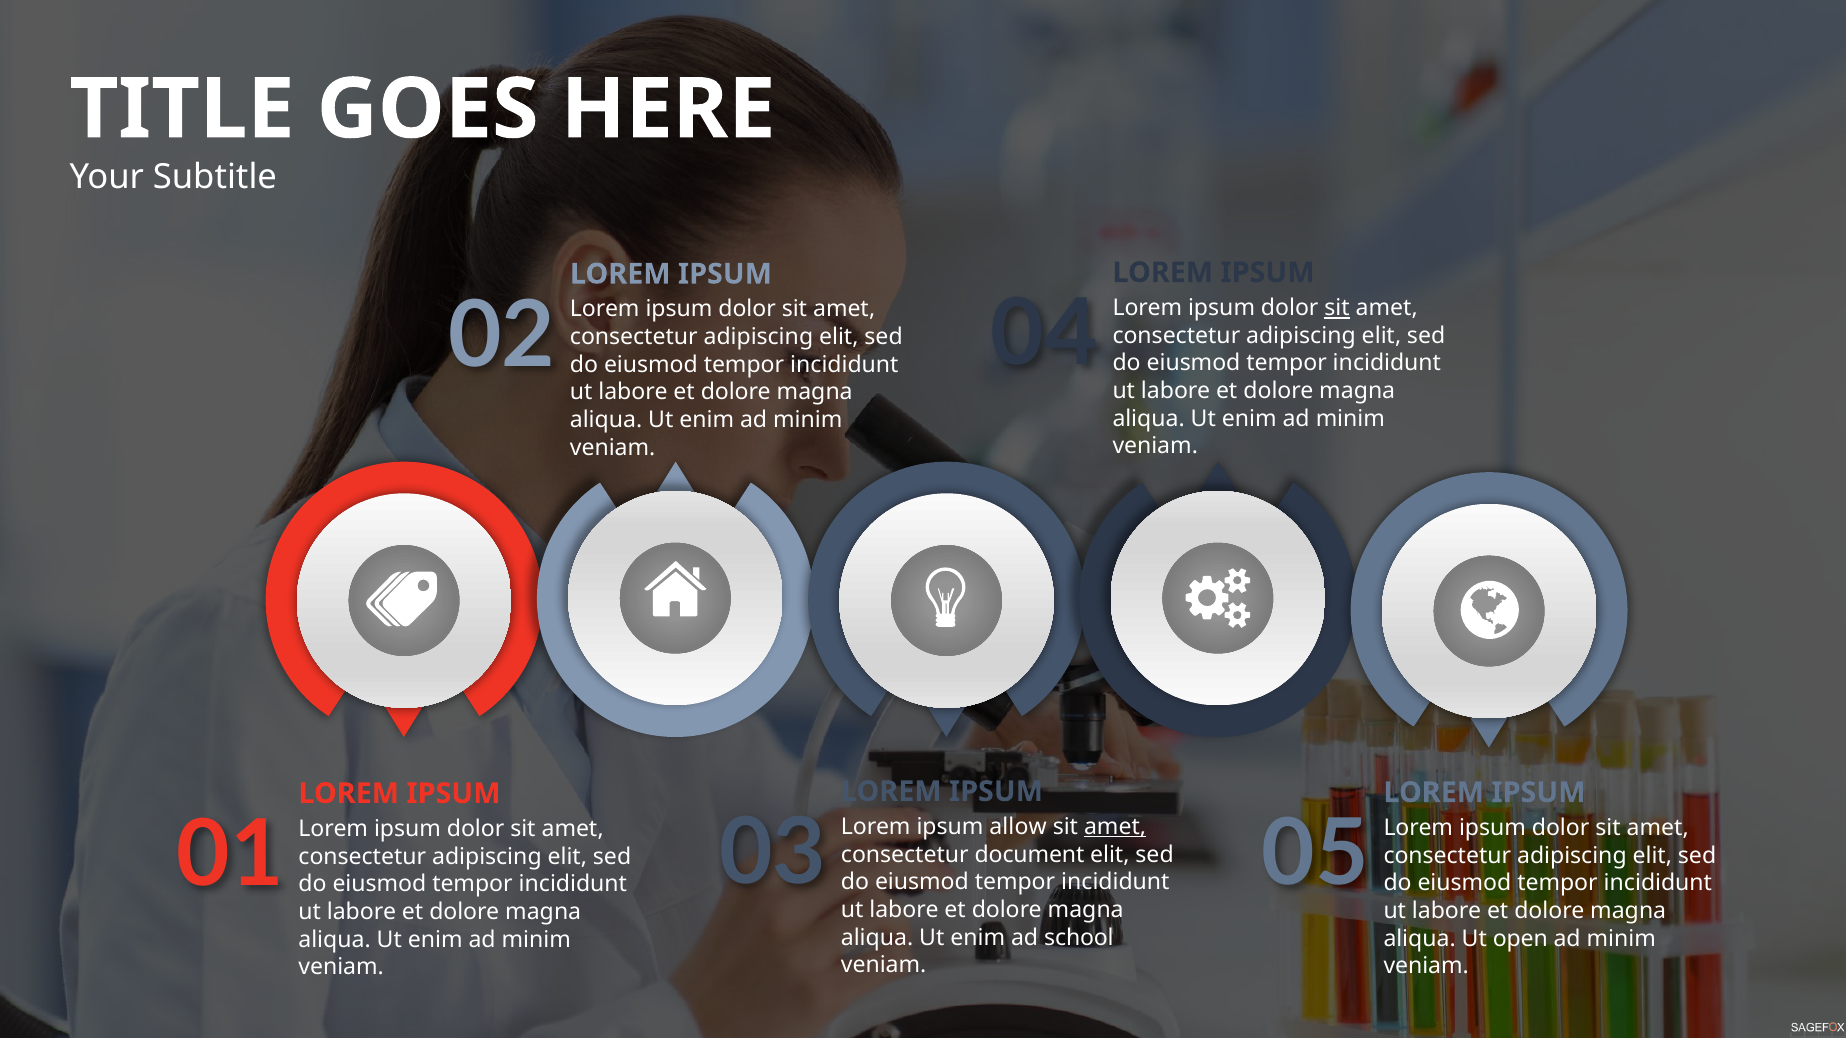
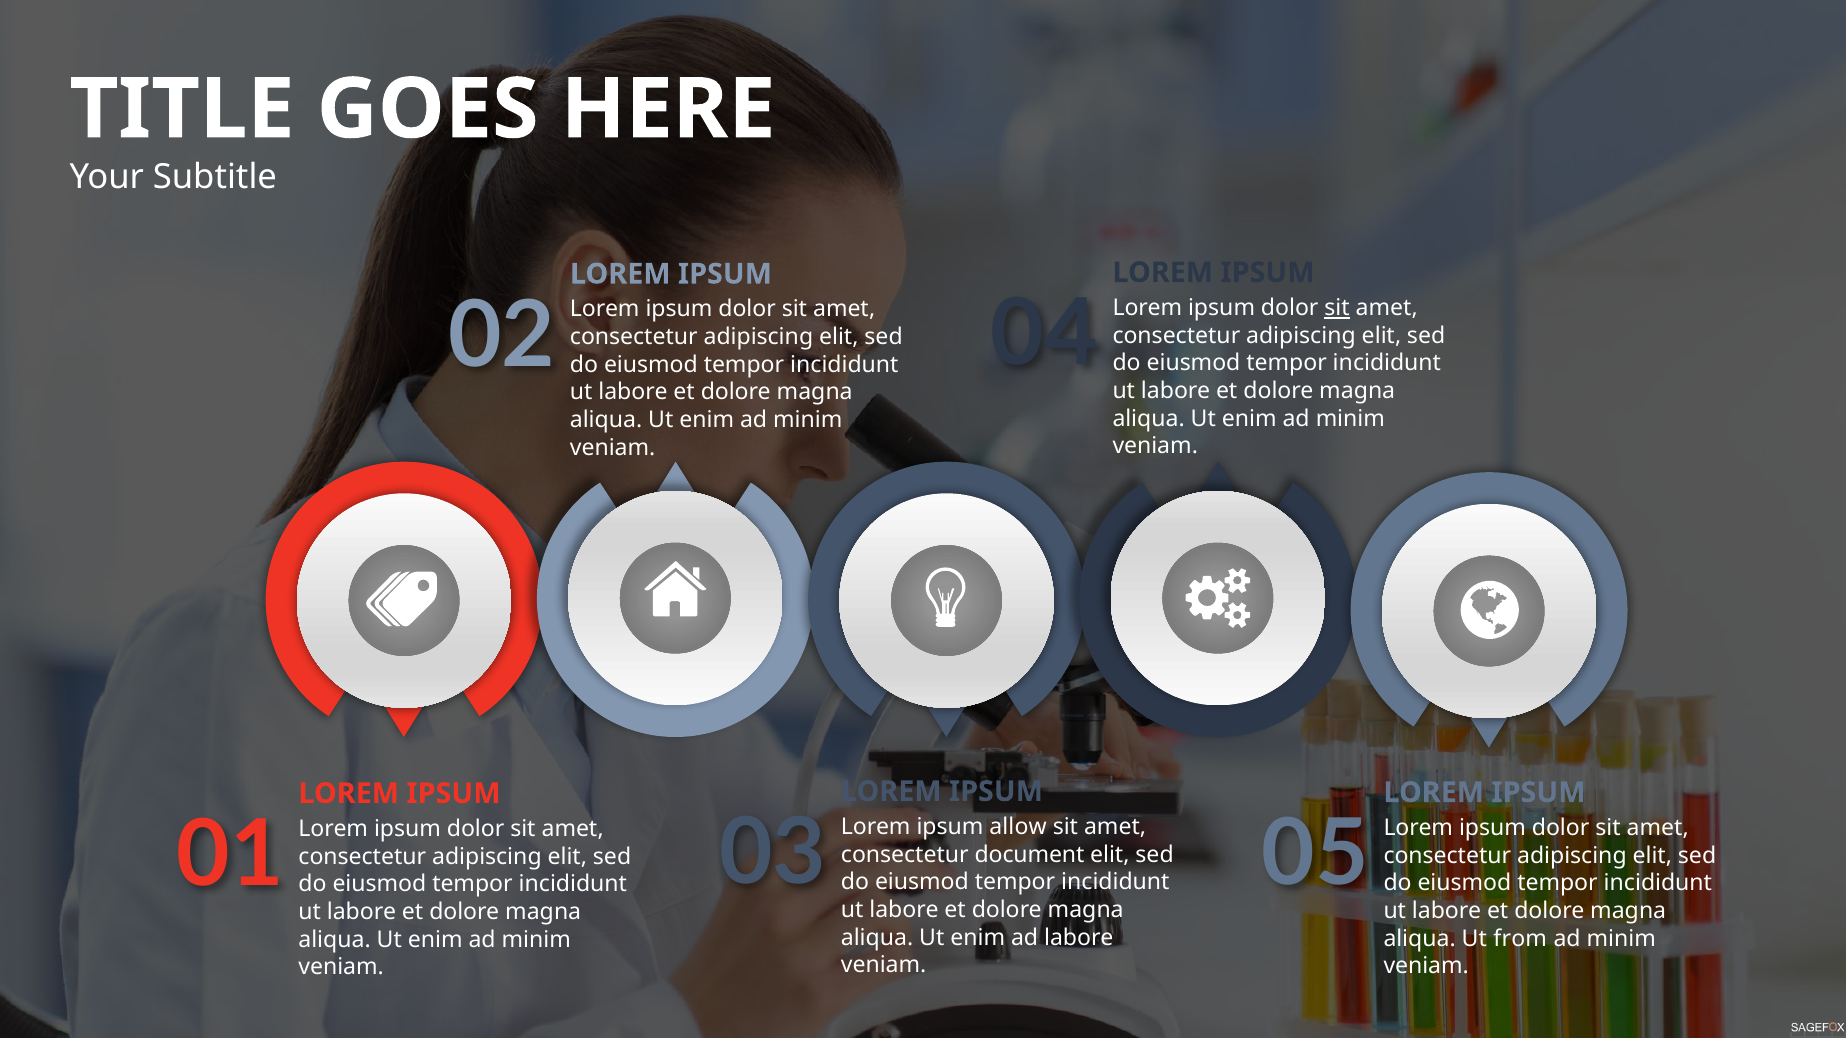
amet at (1115, 827) underline: present -> none
ad school: school -> labore
open: open -> from
